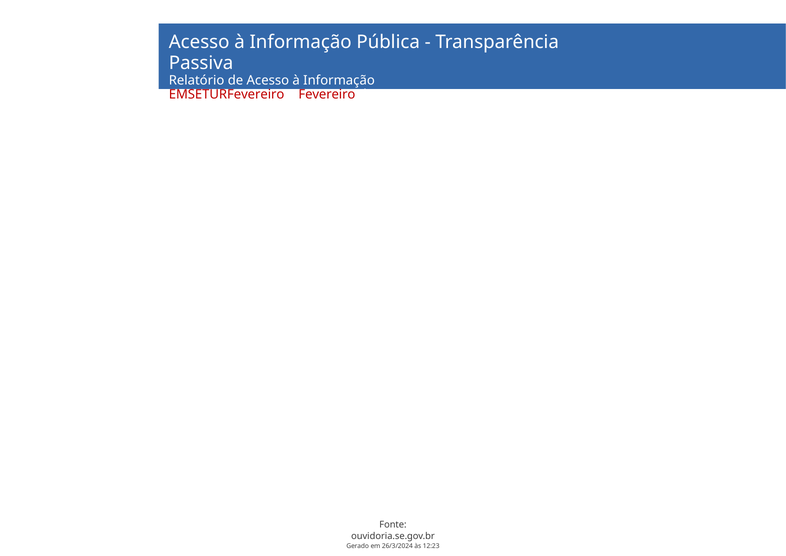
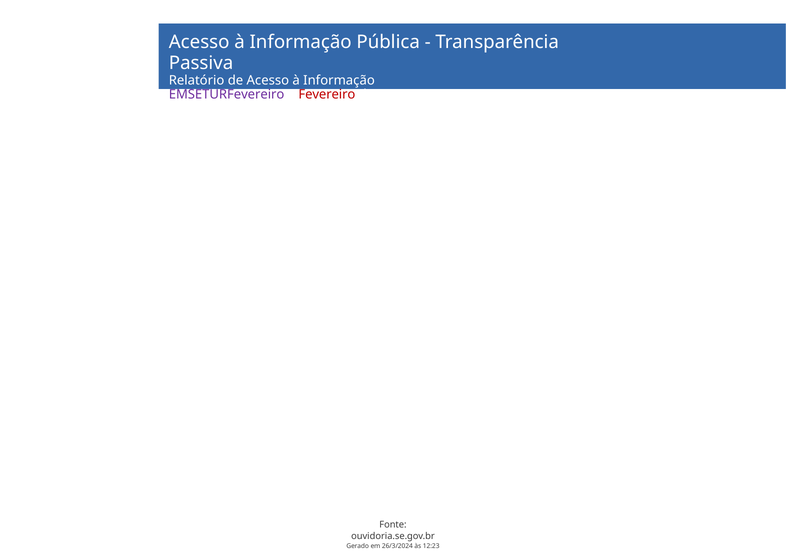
EMSETURFevereiro colour: red -> purple
